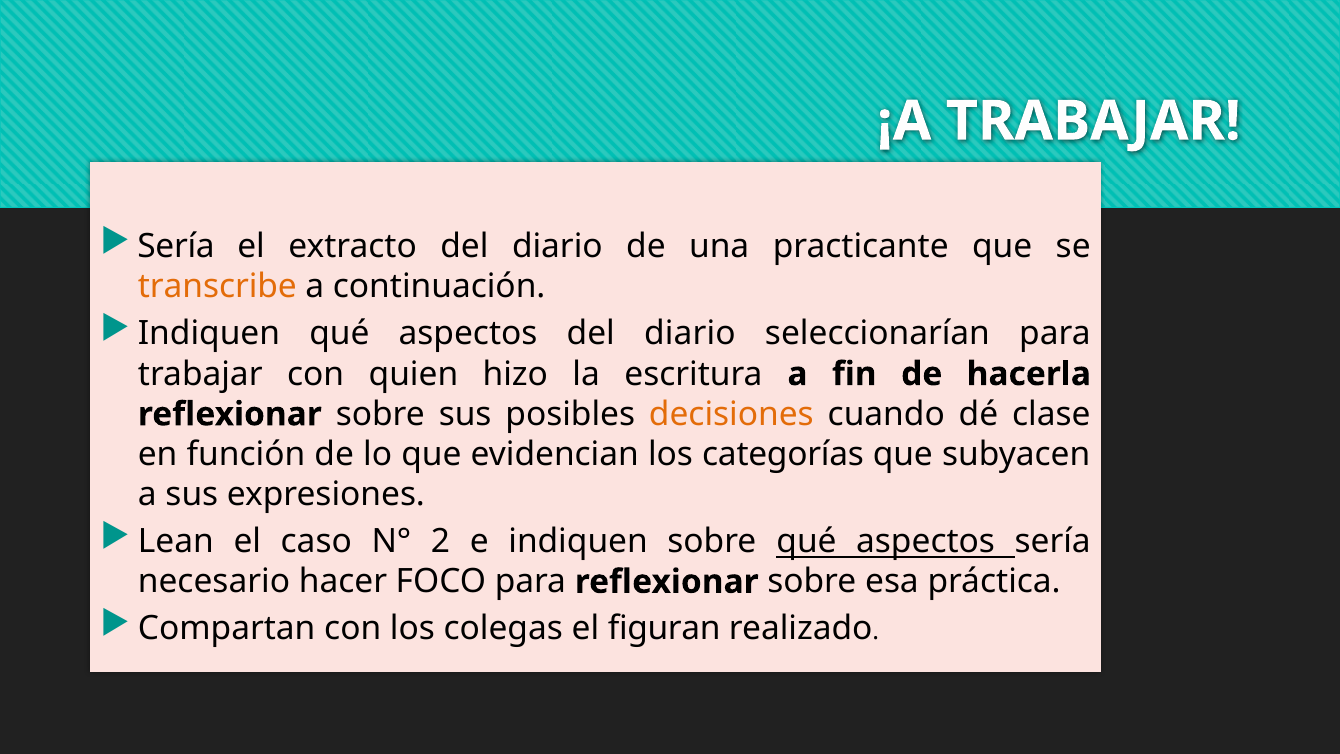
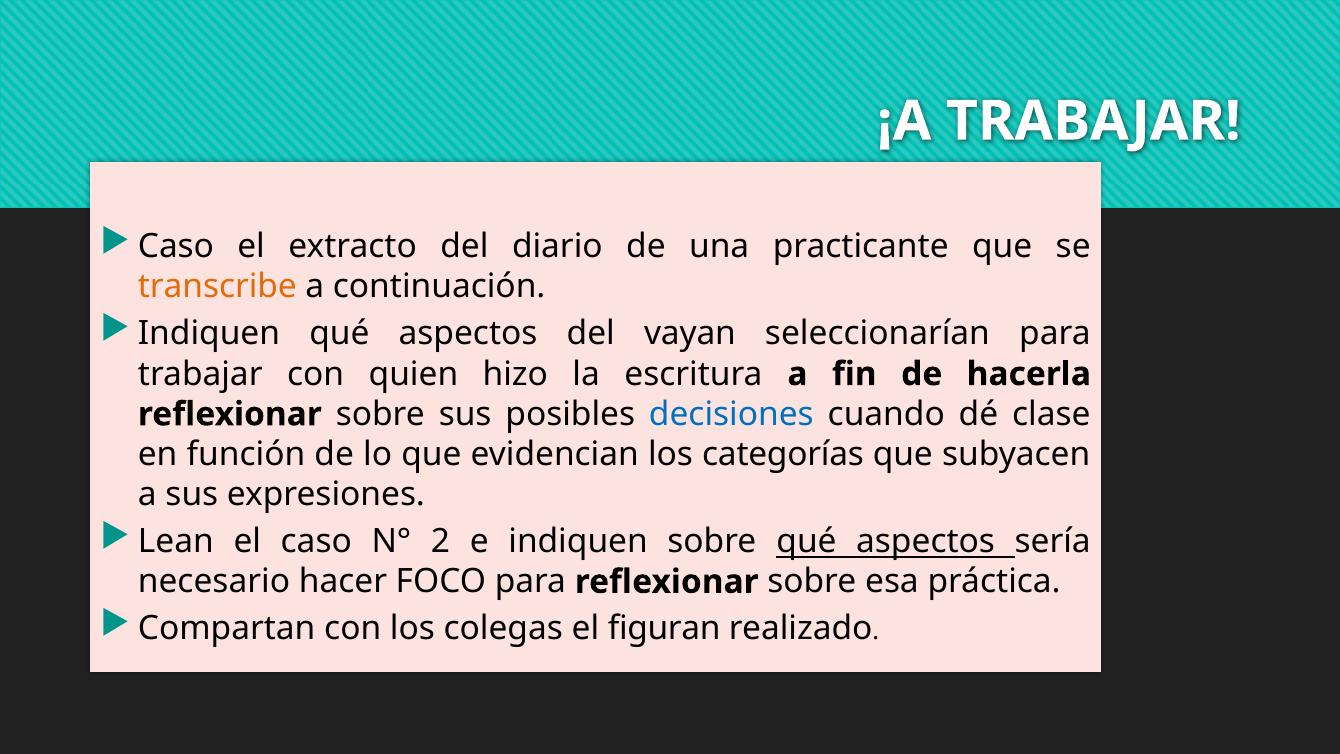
Sería at (176, 247): Sería -> Caso
aspectos del diario: diario -> vayan
decisiones colour: orange -> blue
